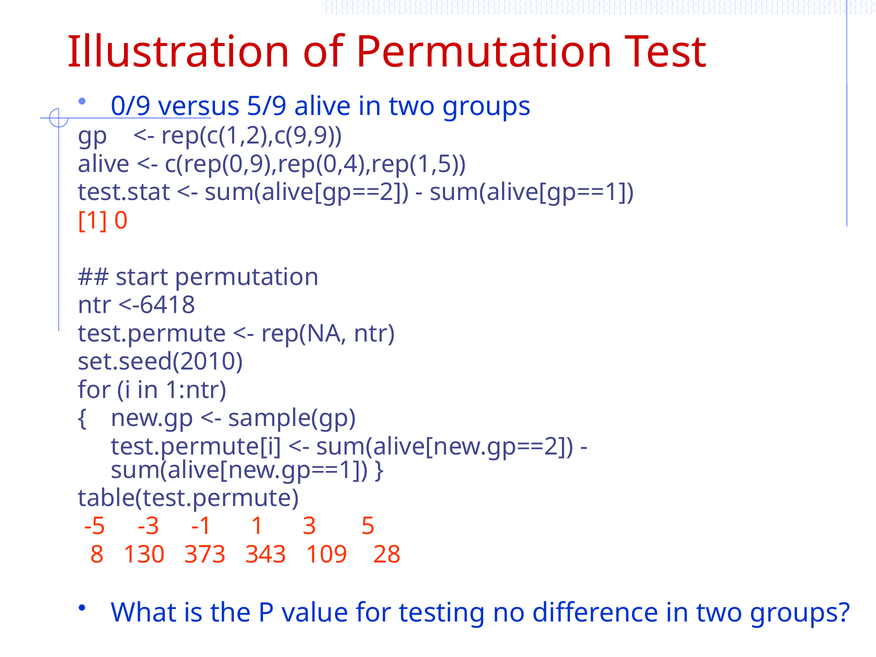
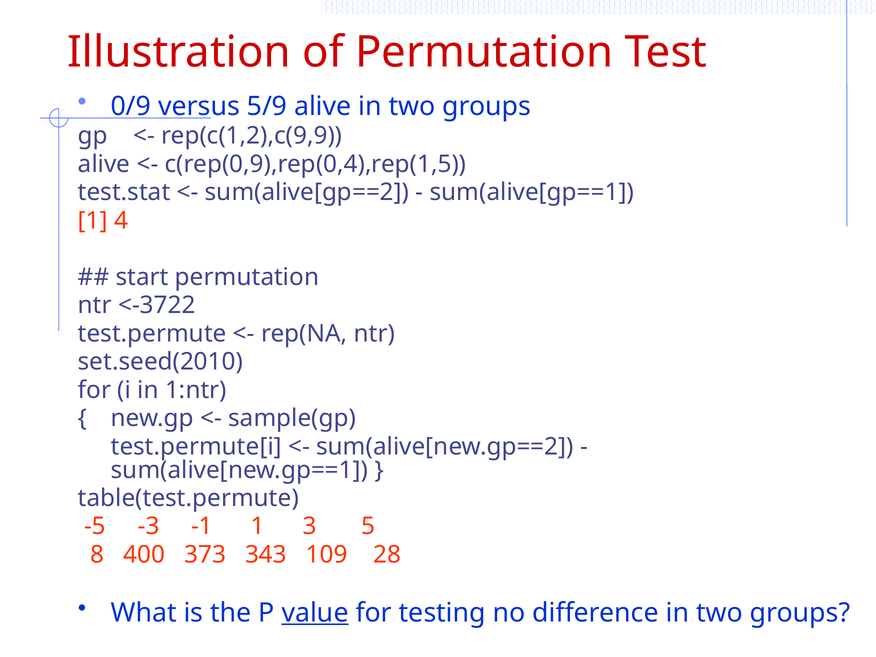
0: 0 -> 4
<-6418: <-6418 -> <-3722
130: 130 -> 400
value underline: none -> present
